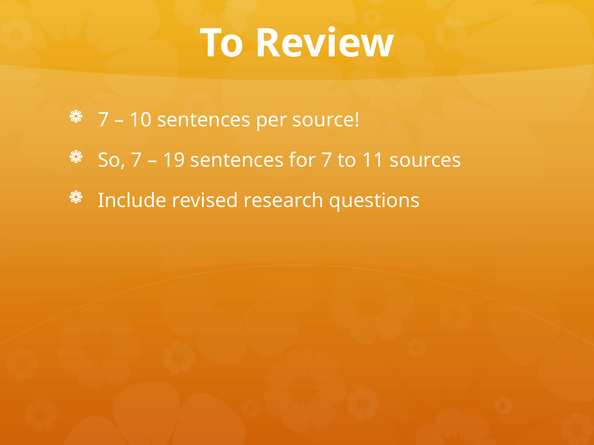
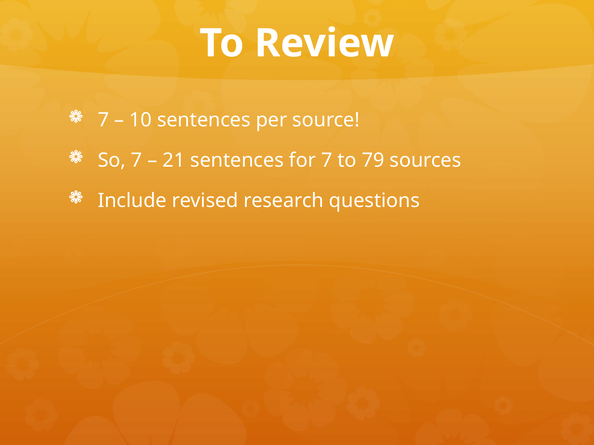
19: 19 -> 21
11: 11 -> 79
